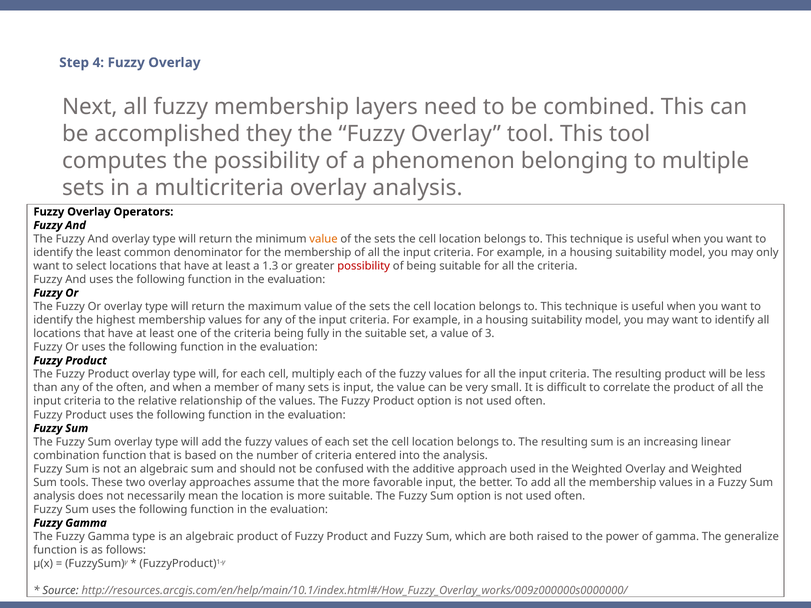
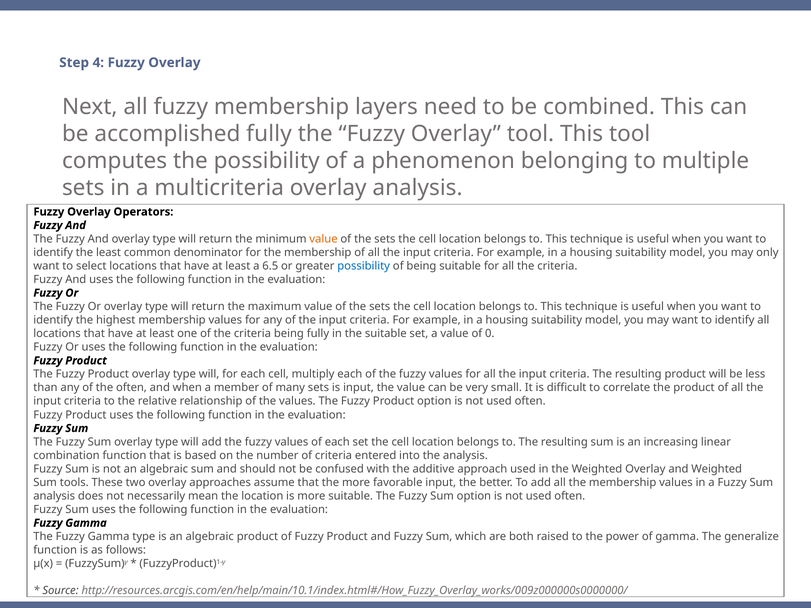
accomplished they: they -> fully
1.3: 1.3 -> 6.5
possibility at (364, 266) colour: red -> blue
3: 3 -> 0
